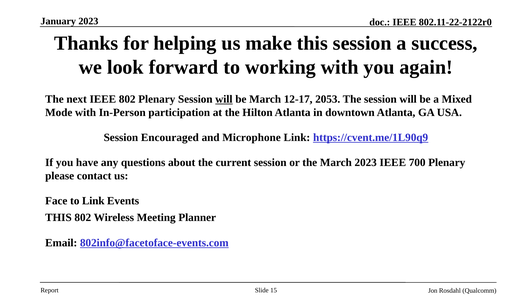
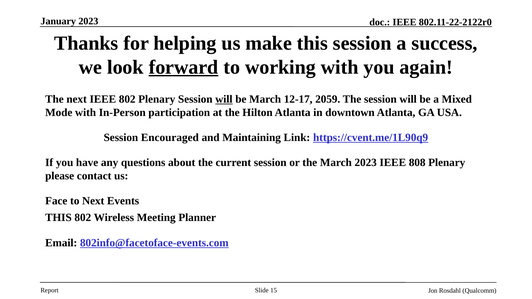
forward underline: none -> present
2053: 2053 -> 2059
Microphone: Microphone -> Maintaining
700: 700 -> 808
to Link: Link -> Next
